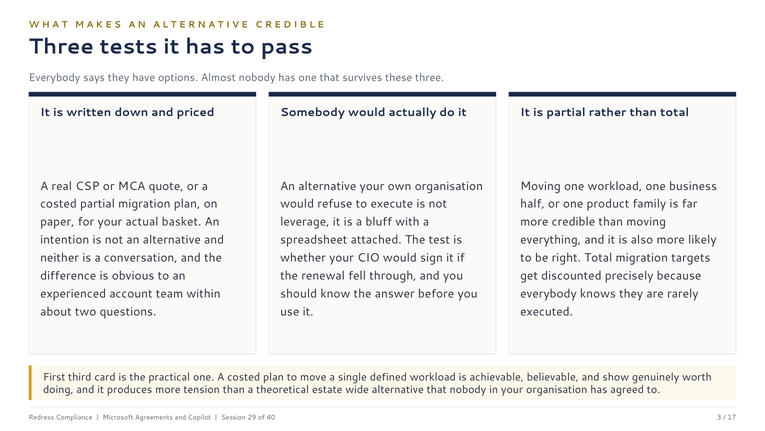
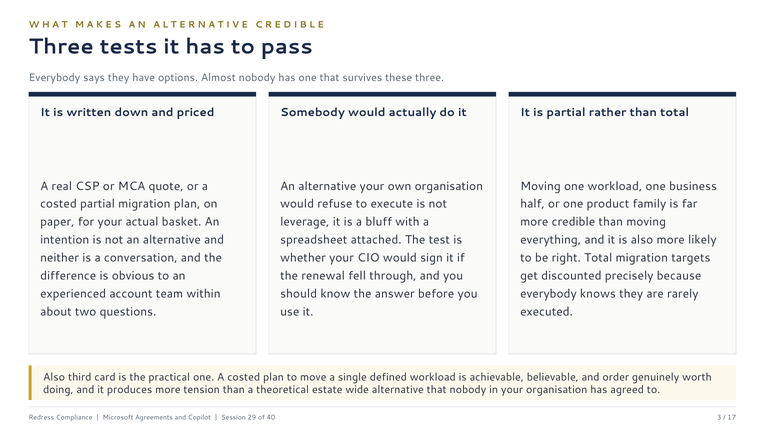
First at (54, 376): First -> Also
show: show -> order
